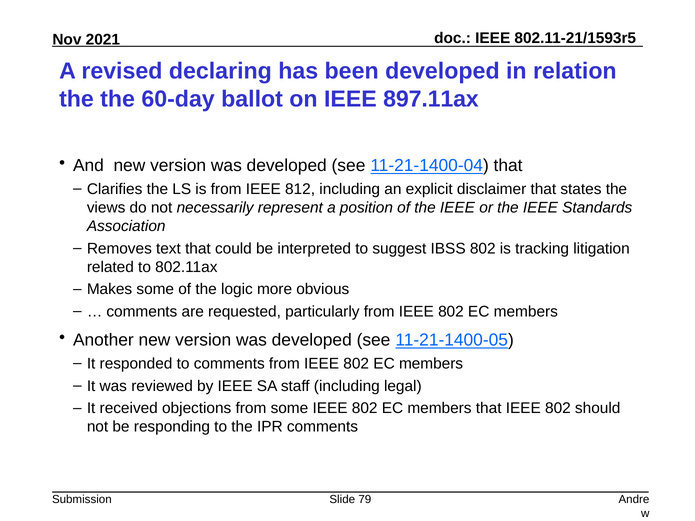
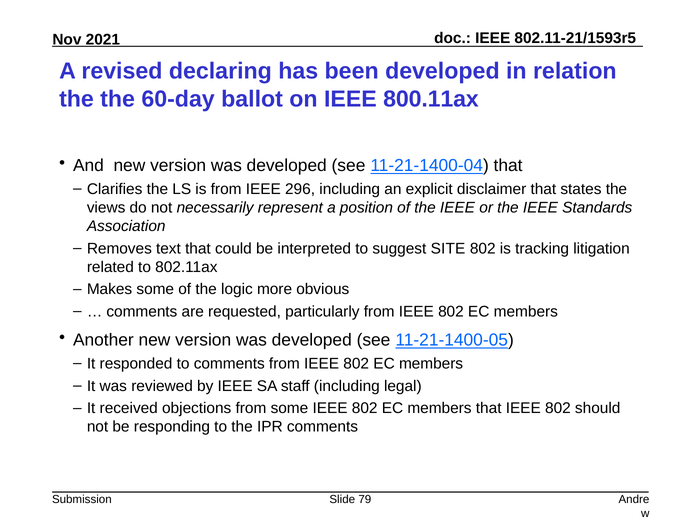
897.11ax: 897.11ax -> 800.11ax
812: 812 -> 296
IBSS: IBSS -> SITE
